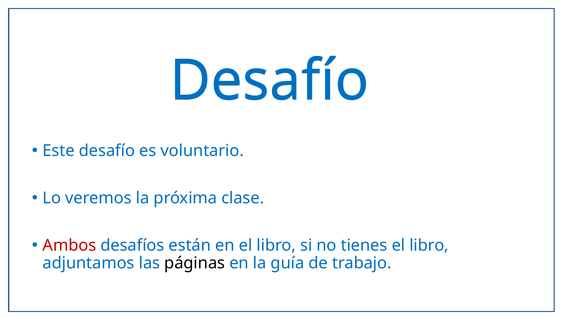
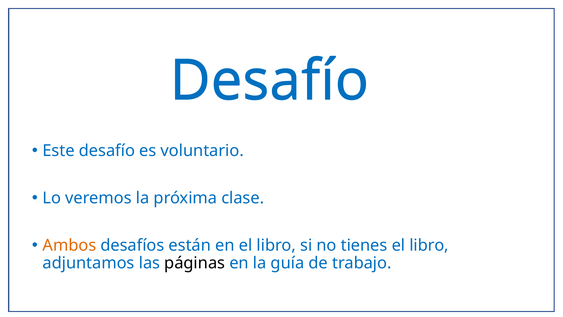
Ambos colour: red -> orange
